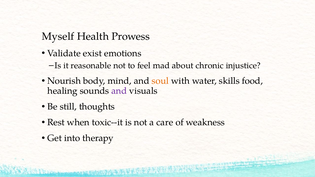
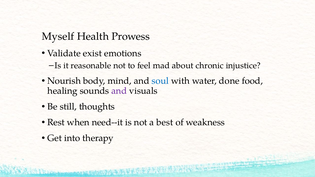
soul colour: orange -> blue
skills: skills -> done
toxic--it: toxic--it -> need--it
care: care -> best
